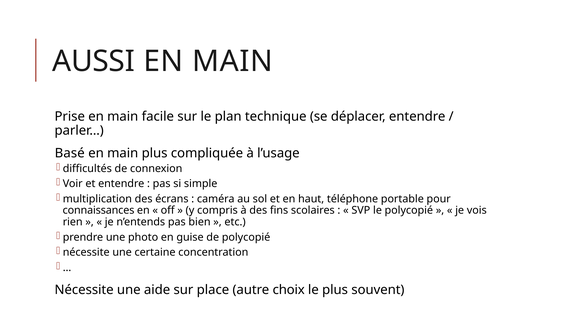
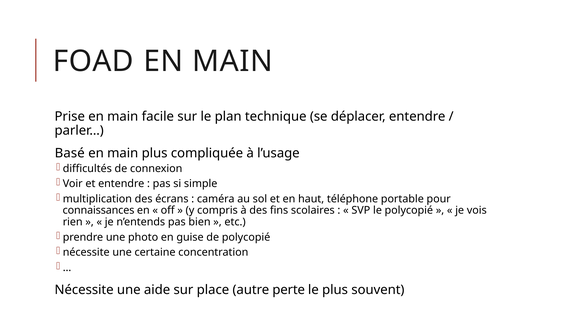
AUSSI: AUSSI -> FOAD
choix: choix -> perte
